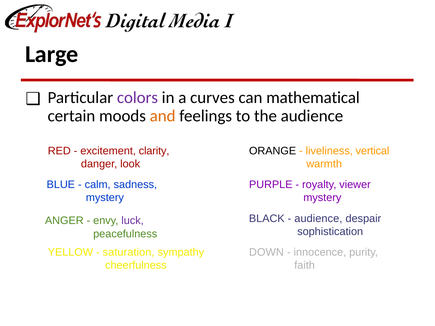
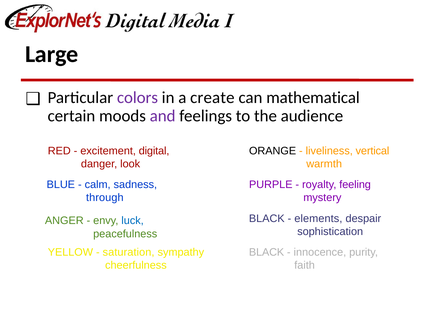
curves: curves -> create
and colour: orange -> purple
clarity: clarity -> digital
viewer: viewer -> feeling
mystery at (105, 198): mystery -> through
audience at (318, 219): audience -> elements
luck colour: purple -> blue
DOWN at (266, 253): DOWN -> BLACK
